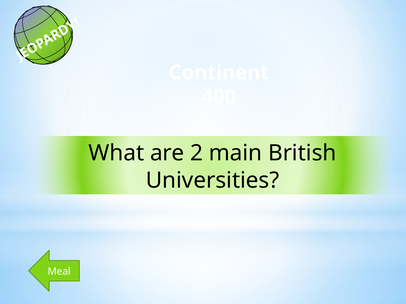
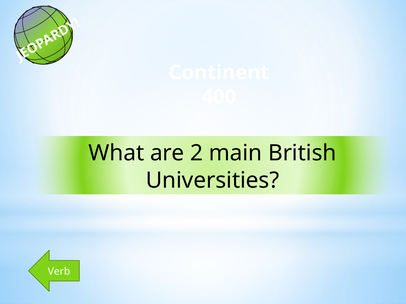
Meal: Meal -> Verb
